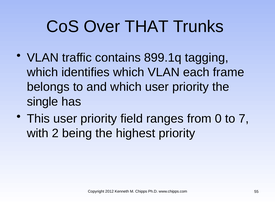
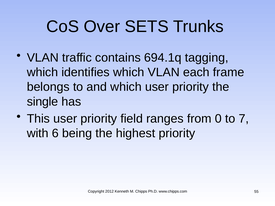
THAT: THAT -> SETS
899.1q: 899.1q -> 694.1q
2: 2 -> 6
